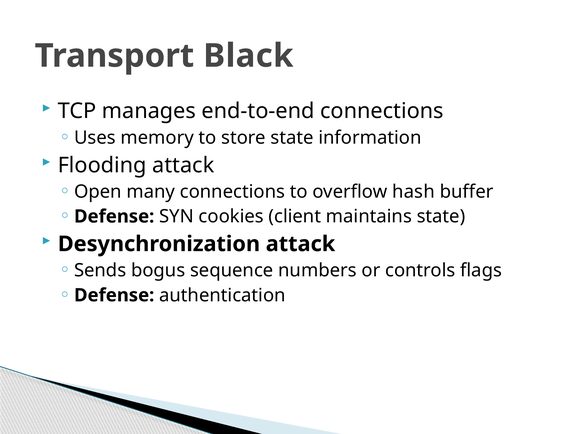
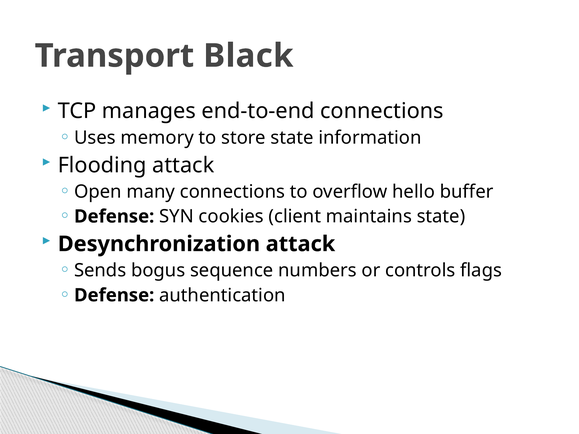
hash: hash -> hello
